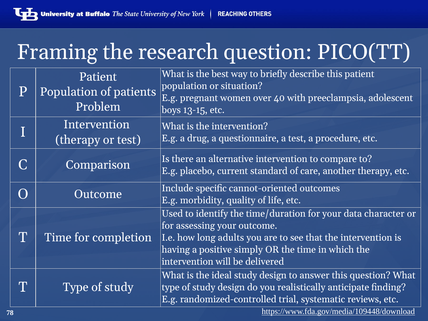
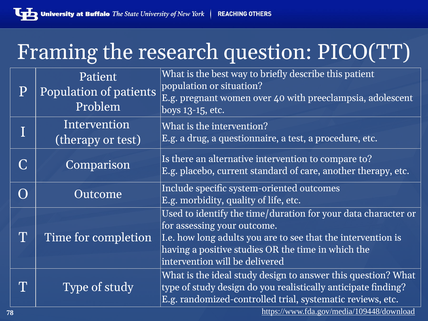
cannot-oriented: cannot-oriented -> system-oriented
simply: simply -> studies
